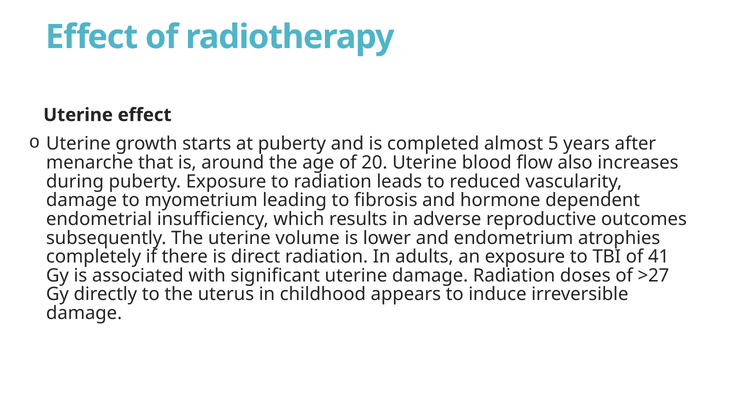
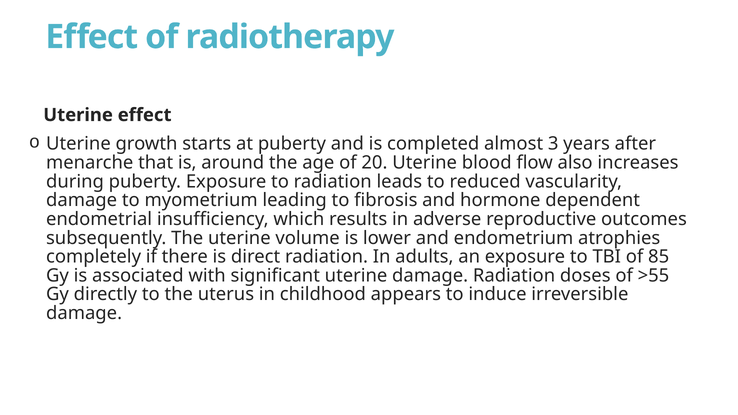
5: 5 -> 3
41: 41 -> 85
>27: >27 -> >55
